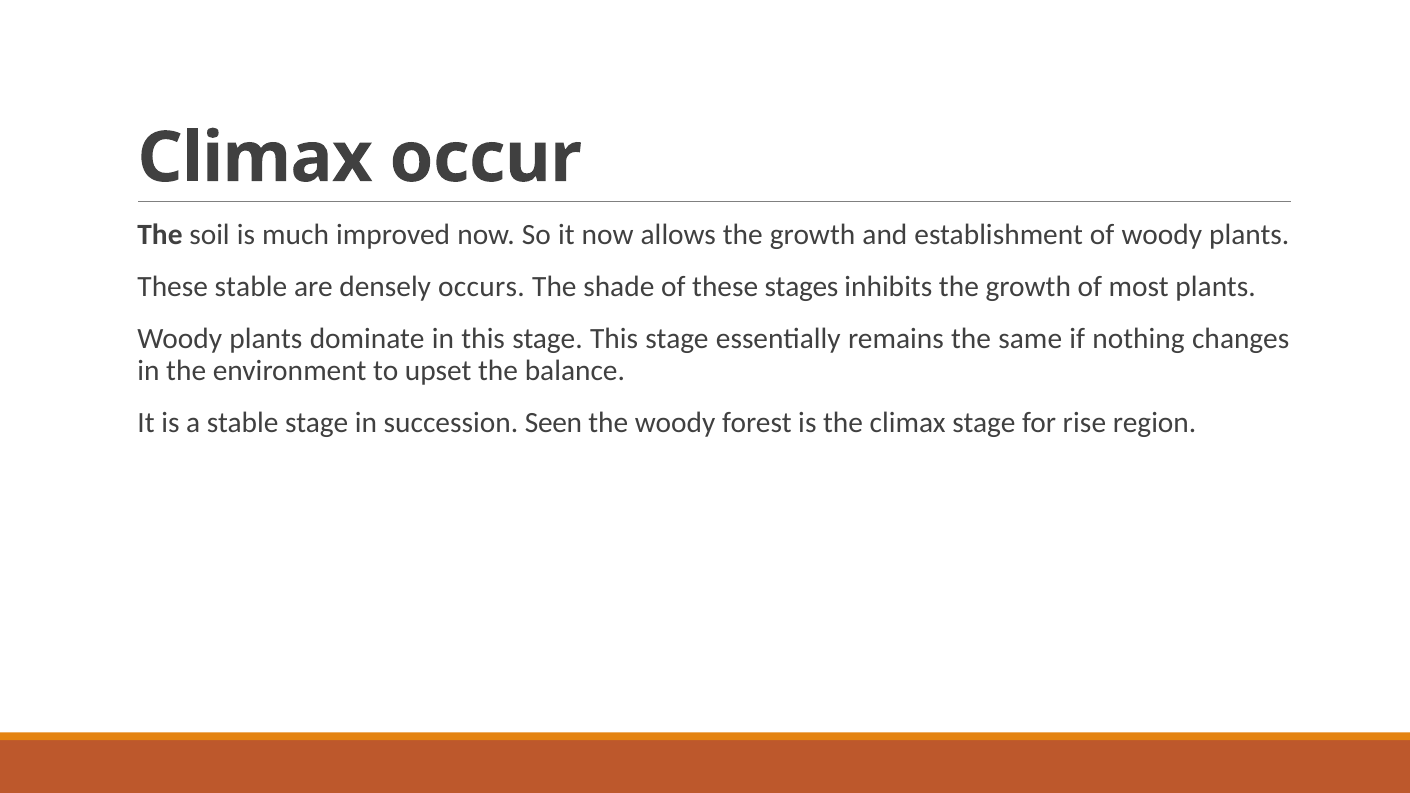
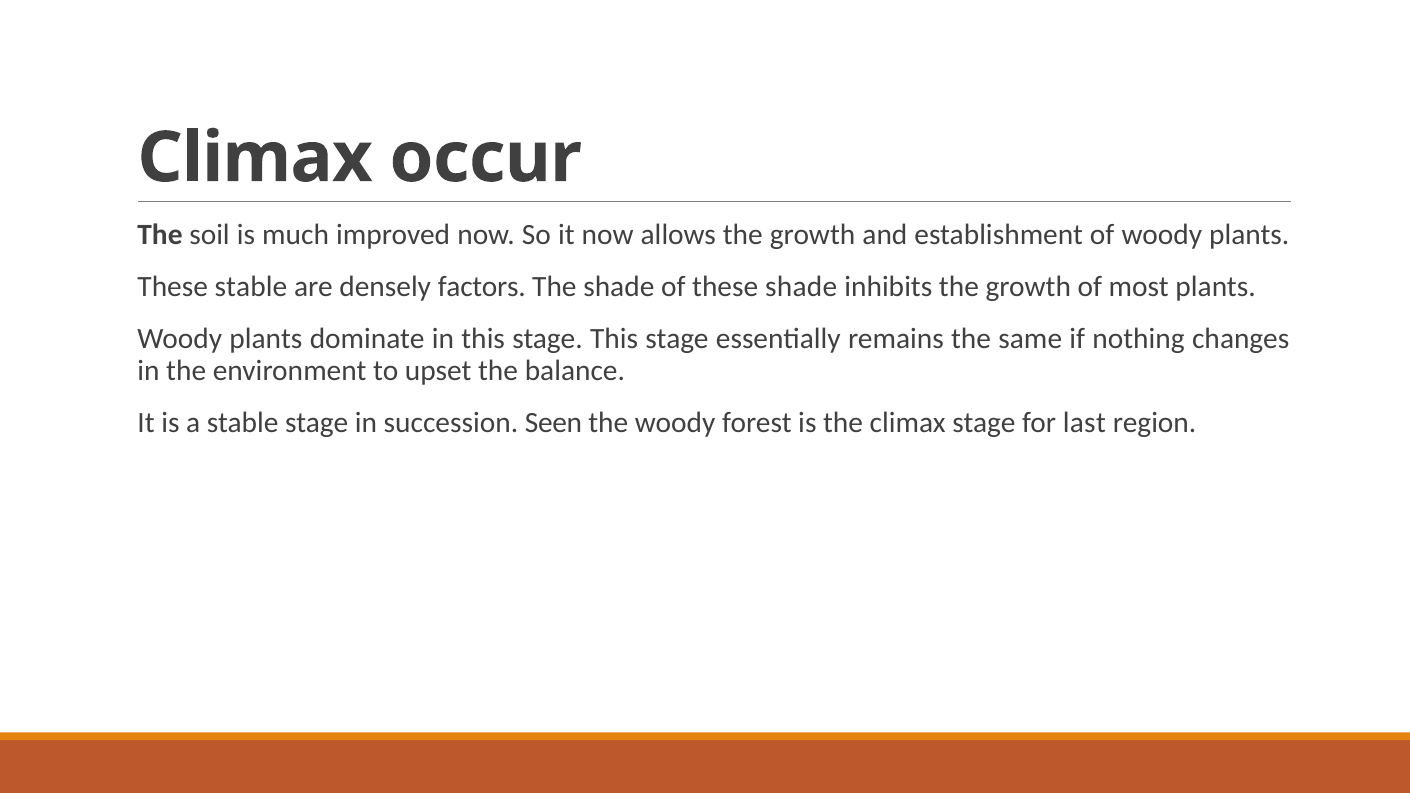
occurs: occurs -> factors
these stages: stages -> shade
rise: rise -> last
